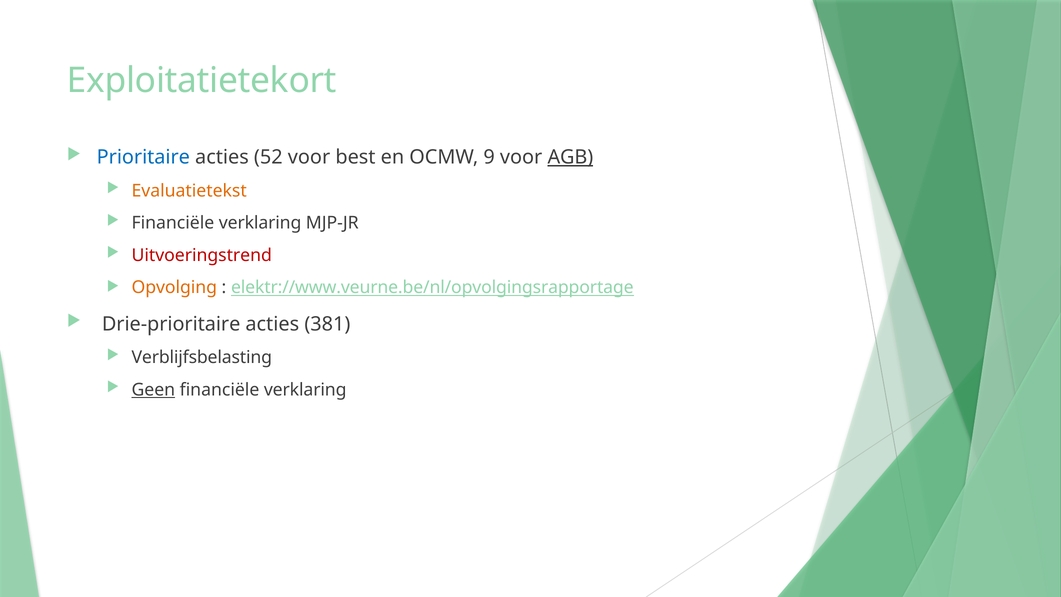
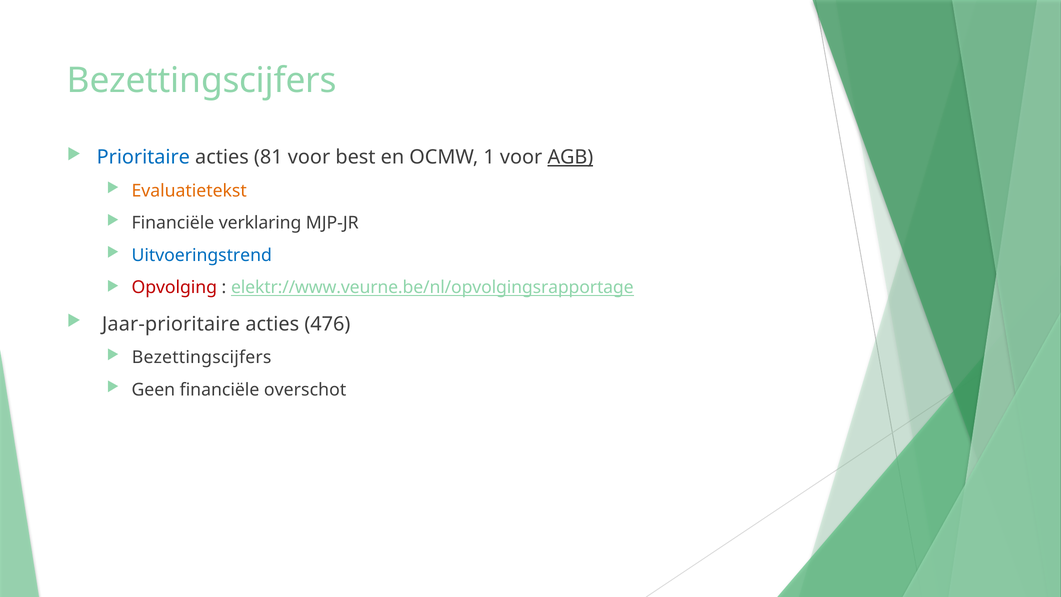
Exploitatietekort at (202, 81): Exploitatietekort -> Bezettingscijfers
52: 52 -> 81
9: 9 -> 1
Uitvoeringstrend colour: red -> blue
Opvolging colour: orange -> red
Drie-prioritaire: Drie-prioritaire -> Jaar-prioritaire
381: 381 -> 476
Verblijfsbelasting at (202, 357): Verblijfsbelasting -> Bezettingscijfers
Geen underline: present -> none
verklaring at (305, 390): verklaring -> overschot
